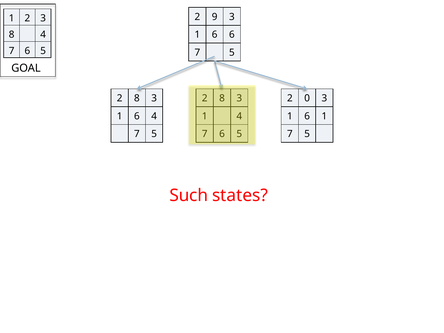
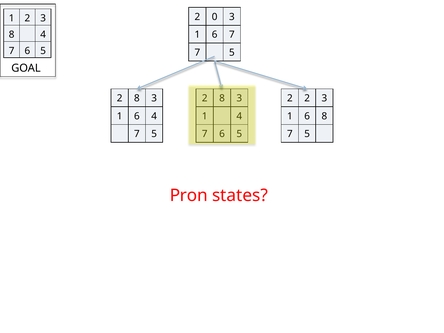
9: 9 -> 0
6 6: 6 -> 7
2 0: 0 -> 2
6 1: 1 -> 8
Such: Such -> Pron
